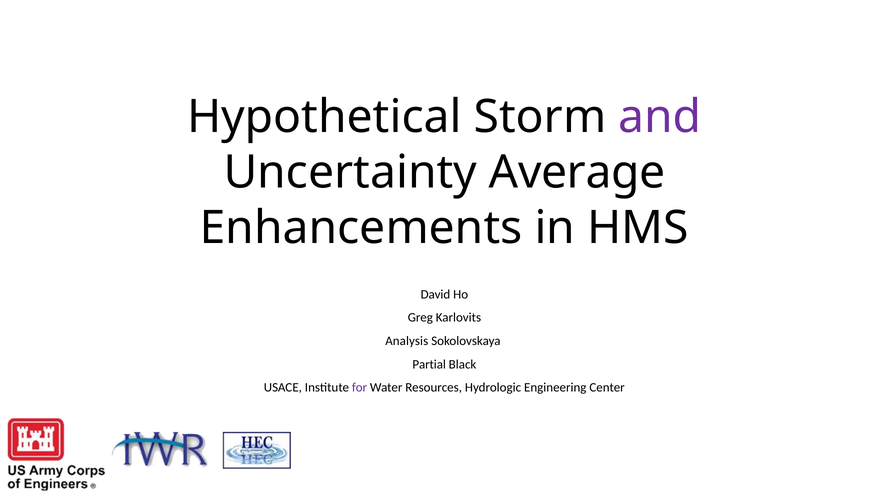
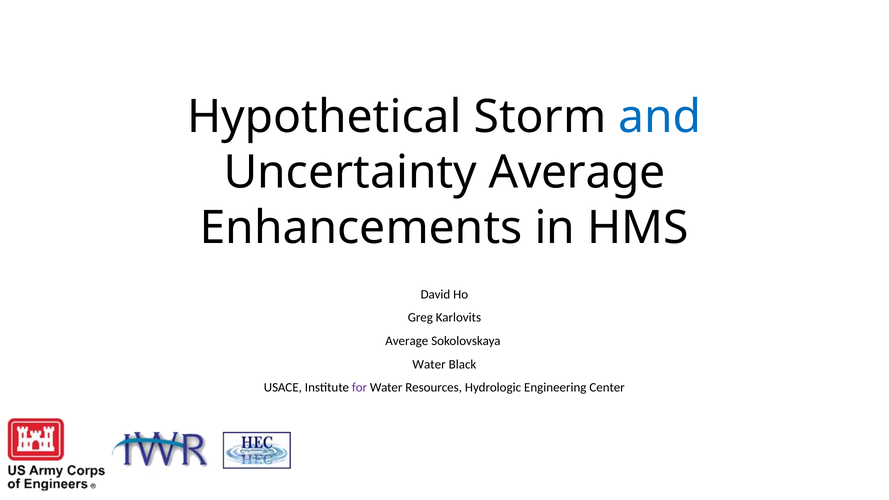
and colour: purple -> blue
Analysis at (407, 341): Analysis -> Average
Partial at (429, 364): Partial -> Water
